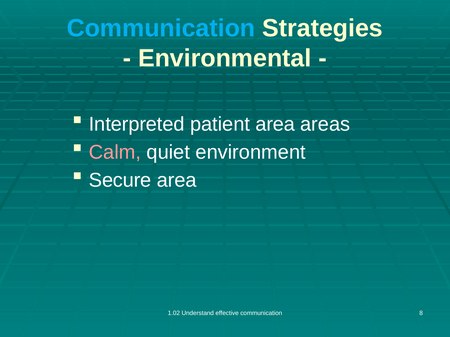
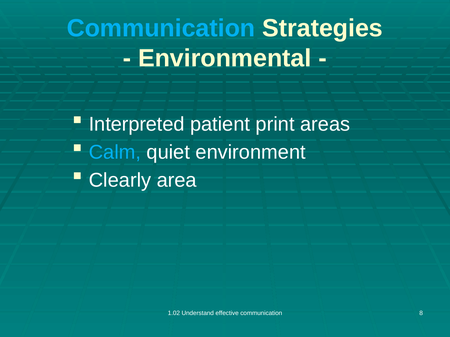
patient area: area -> print
Calm colour: pink -> light blue
Secure: Secure -> Clearly
